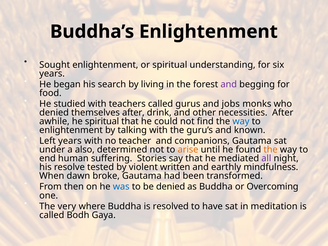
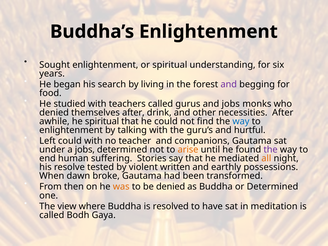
known: known -> hurtful
Left years: years -> could
a also: also -> jobs
the at (271, 150) colour: orange -> purple
all colour: purple -> orange
mindfulness: mindfulness -> possessions
was colour: blue -> orange
or Overcoming: Overcoming -> Determined
very: very -> view
